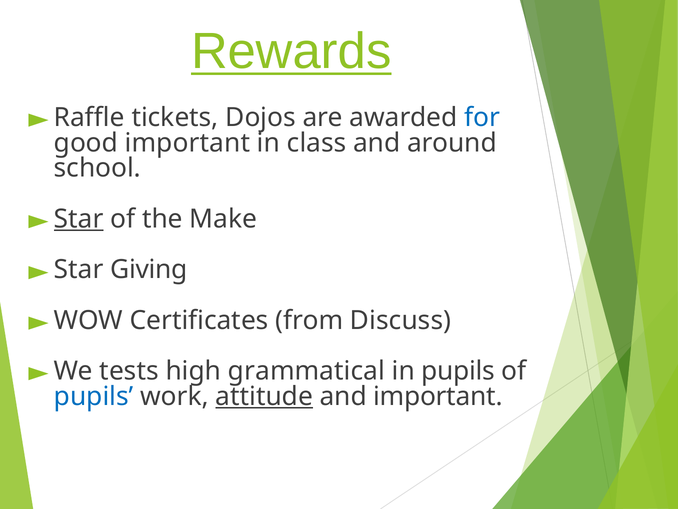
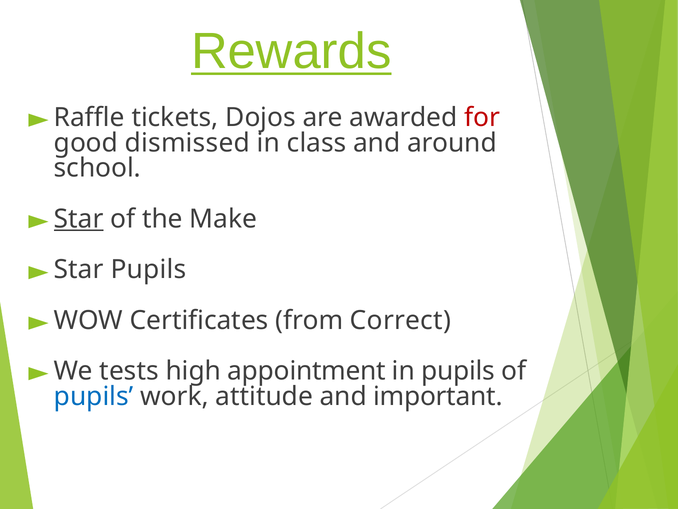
for colour: blue -> red
good important: important -> dismissed
Star Giving: Giving -> Pupils
Discuss: Discuss -> Correct
grammatical: grammatical -> appointment
attitude underline: present -> none
